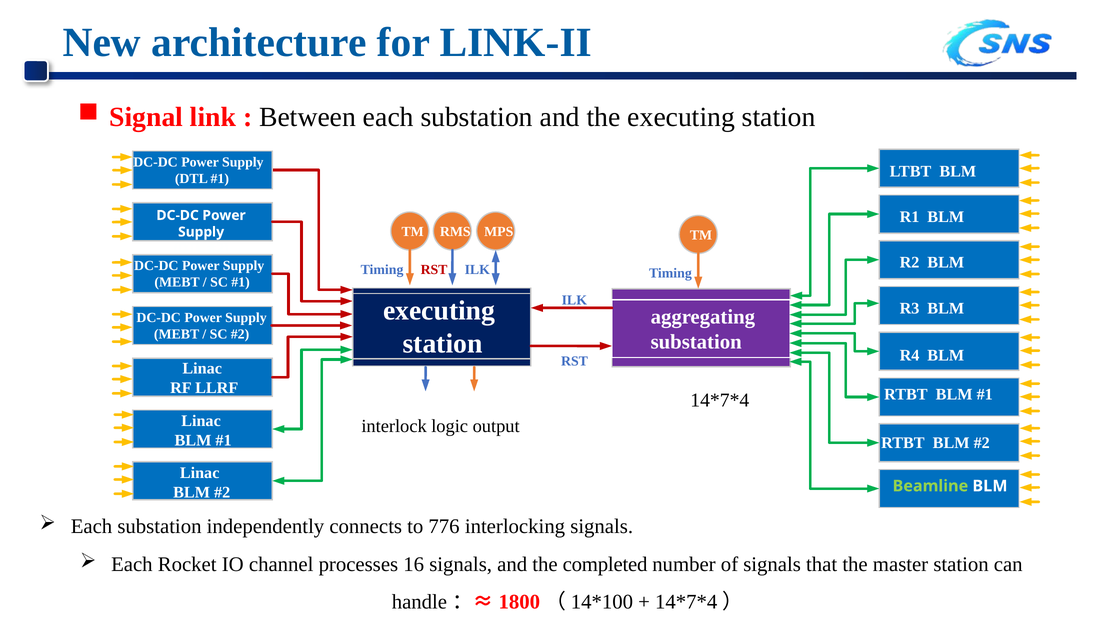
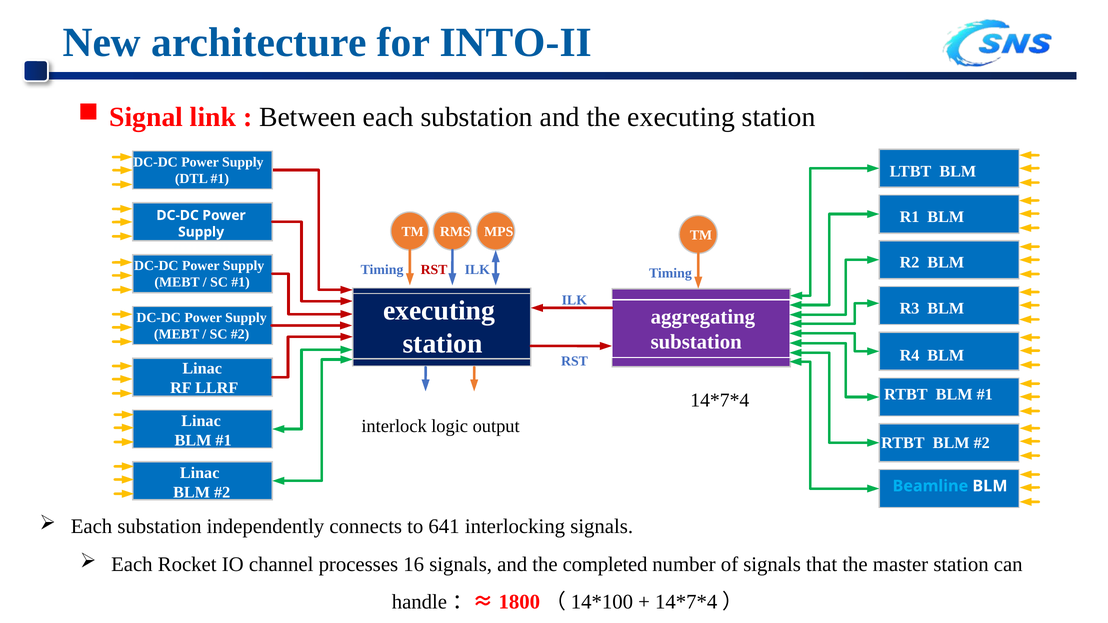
LINK-II: LINK-II -> INTO-II
Beamline colour: light green -> light blue
776: 776 -> 641
